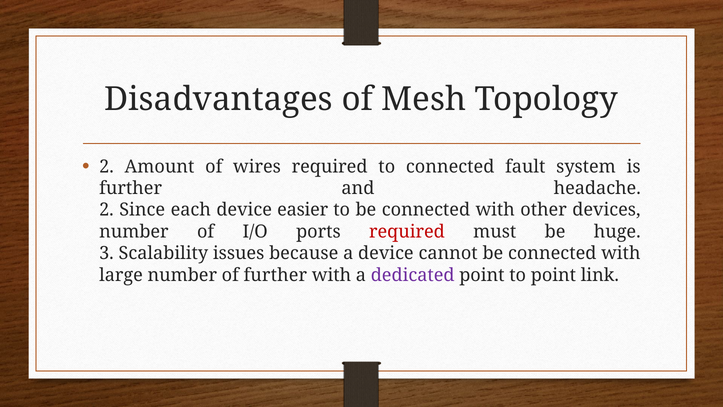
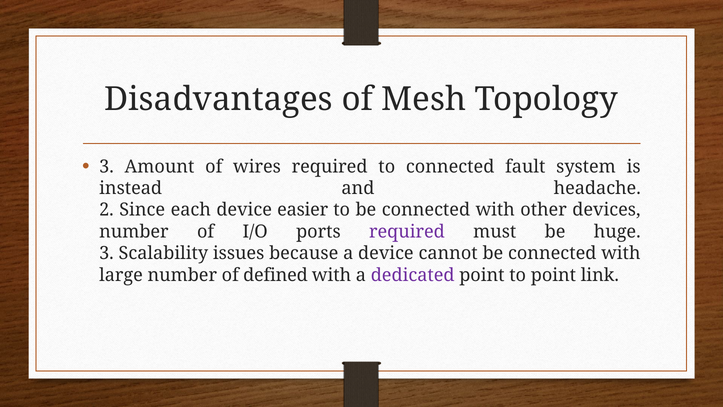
2 at (106, 166): 2 -> 3
further at (131, 188): further -> instead
required at (407, 232) colour: red -> purple
of further: further -> defined
